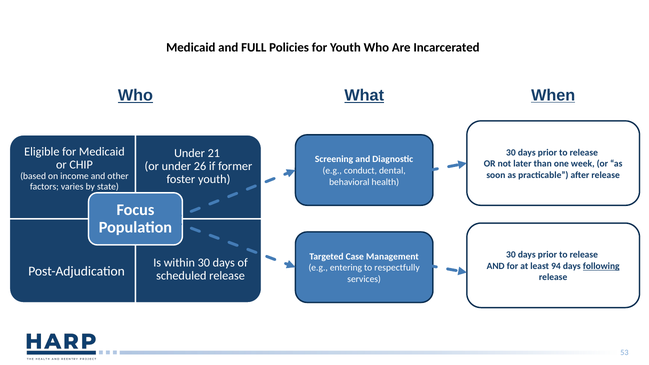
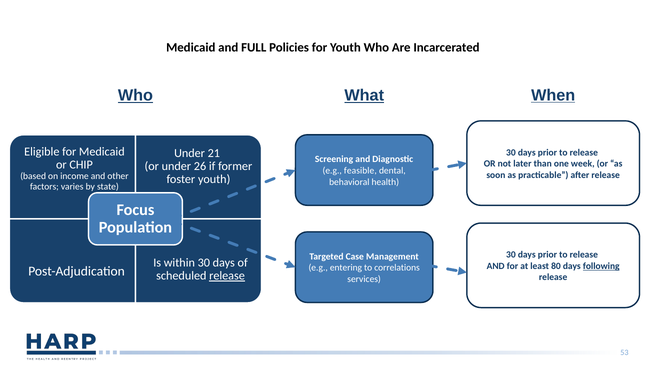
conduct: conduct -> feasible
94: 94 -> 80
respectfully: respectfully -> correlations
release at (227, 276) underline: none -> present
